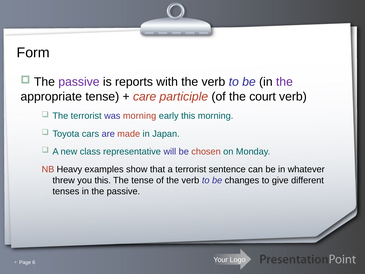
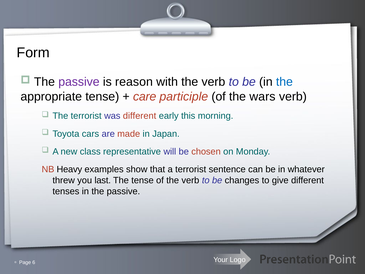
reports: reports -> reason
the at (284, 82) colour: purple -> blue
court: court -> wars
was morning: morning -> different
you this: this -> last
